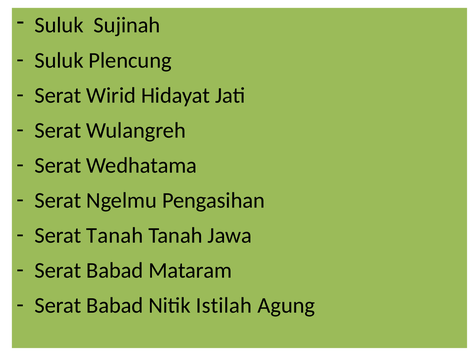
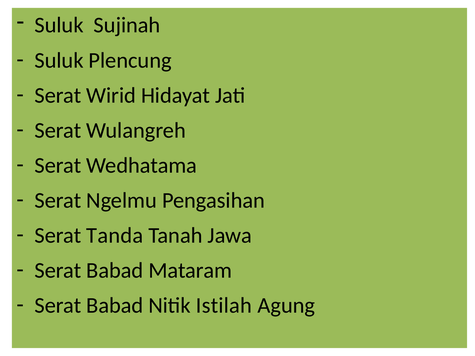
Serat Tanah: Tanah -> Tanda
